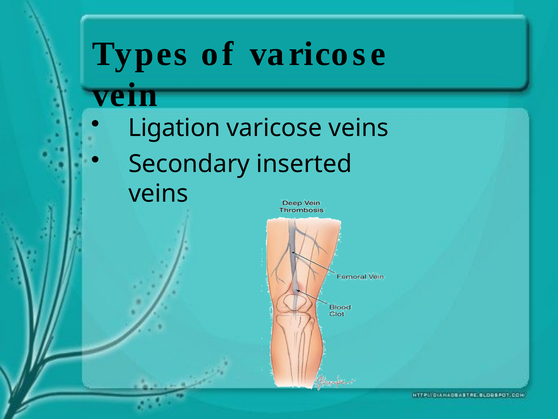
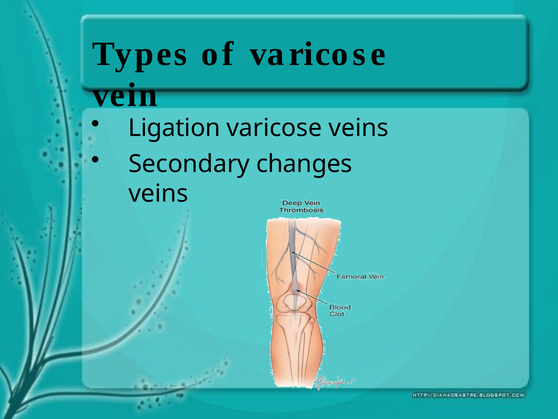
inserted: inserted -> changes
